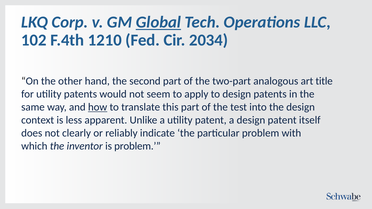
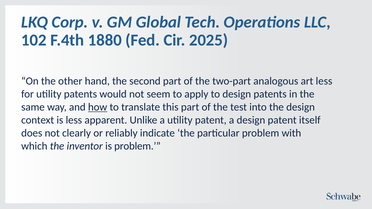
Global underline: present -> none
1210: 1210 -> 1880
2034: 2034 -> 2025
art title: title -> less
